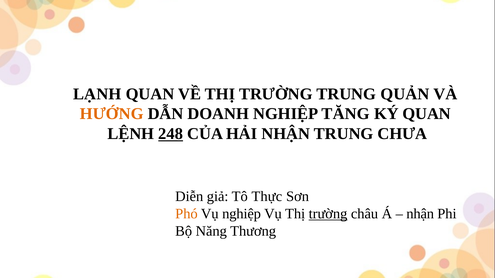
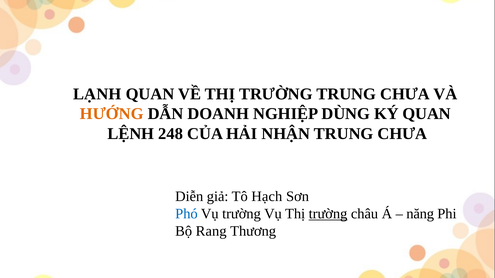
TRƯỜNG TRUNG QUẢN: QUẢN -> CHƯA
TĂNG: TĂNG -> DÙNG
248 underline: present -> none
Thực: Thực -> Hạch
Phó colour: orange -> blue
Vụ nghiệp: nghiệp -> trường
nhận at (420, 214): nhận -> năng
Năng: Năng -> Rang
